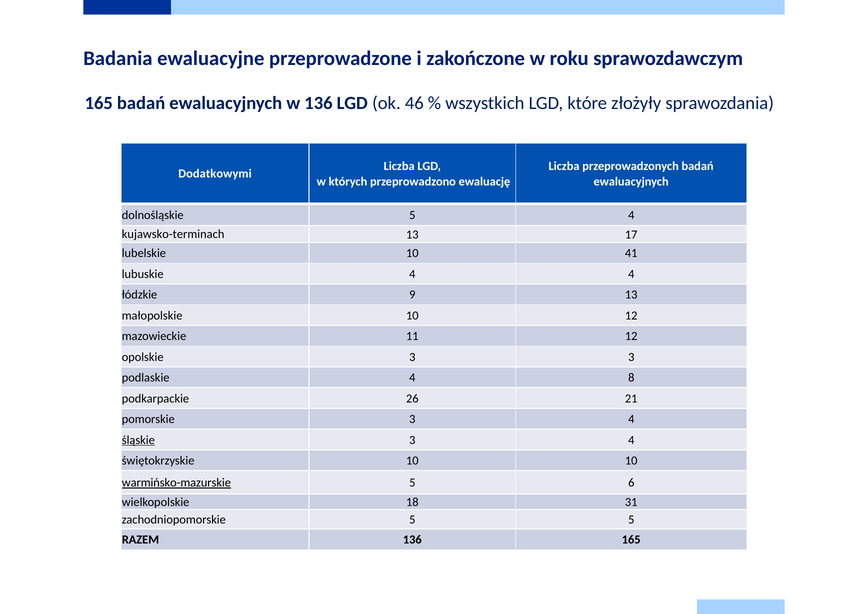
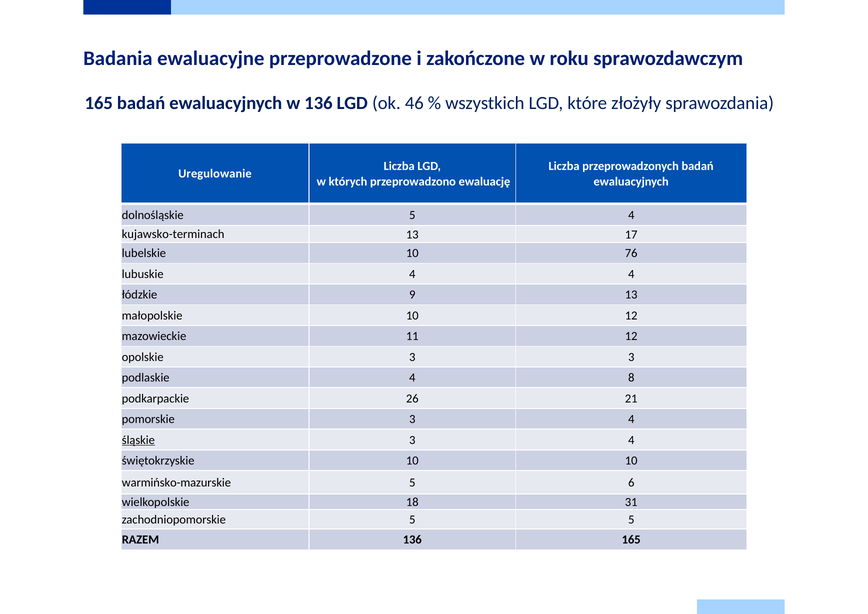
Dodatkowymi: Dodatkowymi -> Uregulowanie
41: 41 -> 76
warmińsko-mazurskie underline: present -> none
